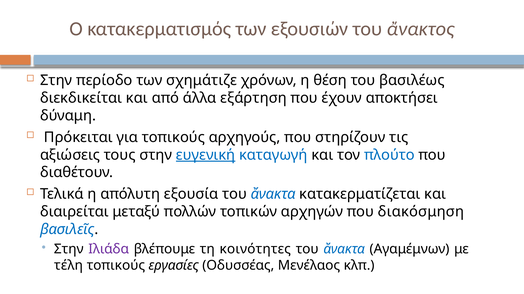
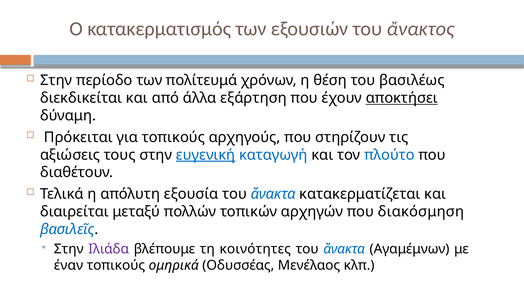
σχημάτιζε: σχημάτιζε -> πολίτευμά
αποκτήσει underline: none -> present
τέλη: τέλη -> έναν
εργασίες: εργασίες -> ομηρικά
